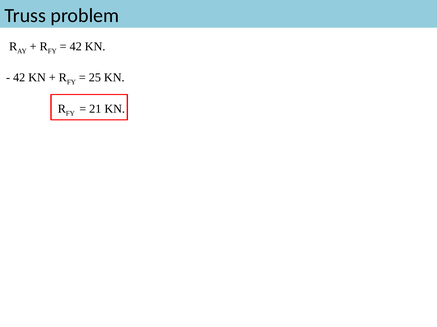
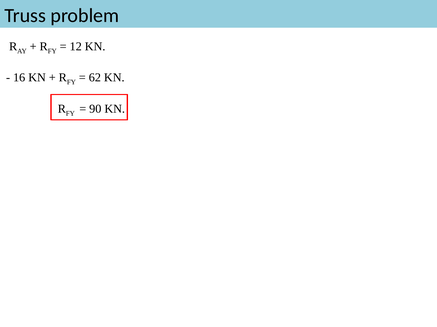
42 at (76, 47): 42 -> 12
42 at (19, 78): 42 -> 16
25: 25 -> 62
21: 21 -> 90
